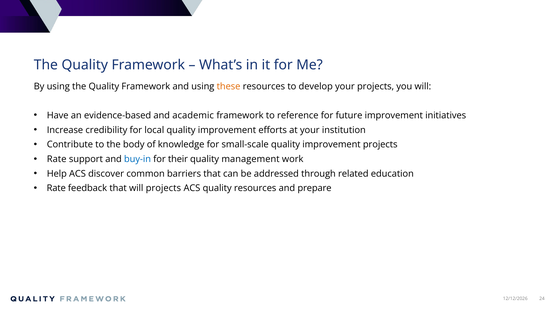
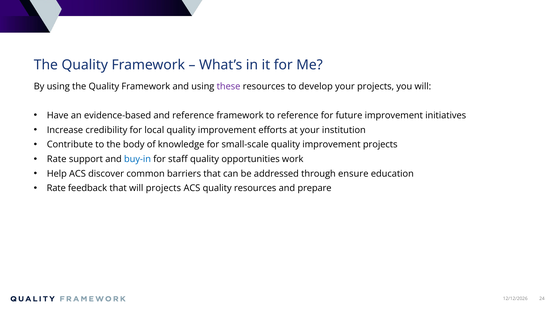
these colour: orange -> purple
and academic: academic -> reference
their: their -> staff
management: management -> opportunities
related: related -> ensure
